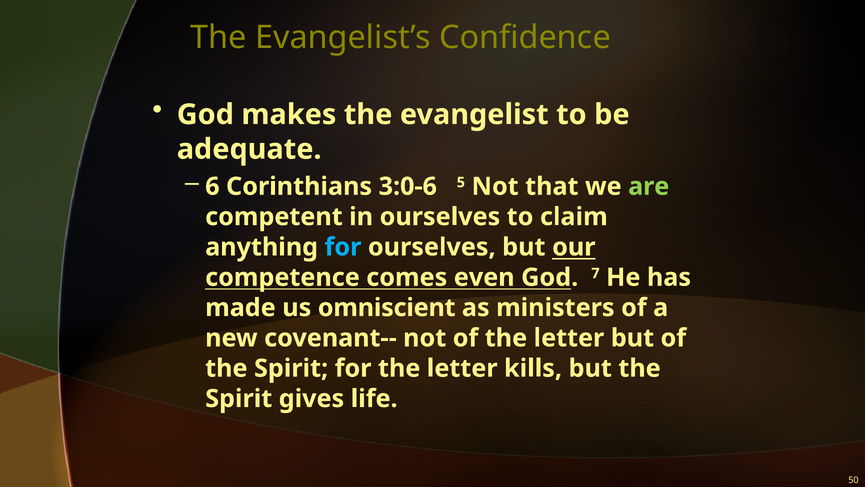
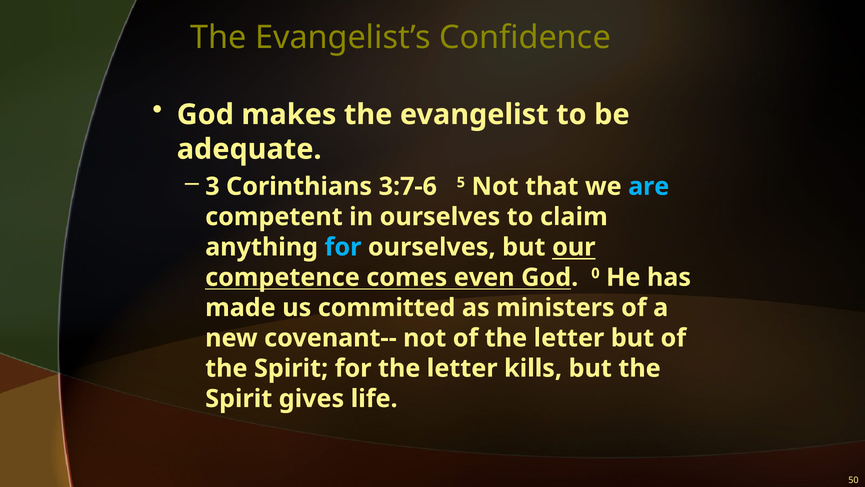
6: 6 -> 3
3:0-6: 3:0-6 -> 3:7-6
are colour: light green -> light blue
7: 7 -> 0
omniscient: omniscient -> committed
